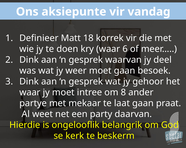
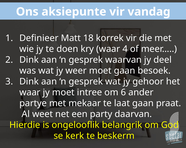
6: 6 -> 4
8: 8 -> 6
